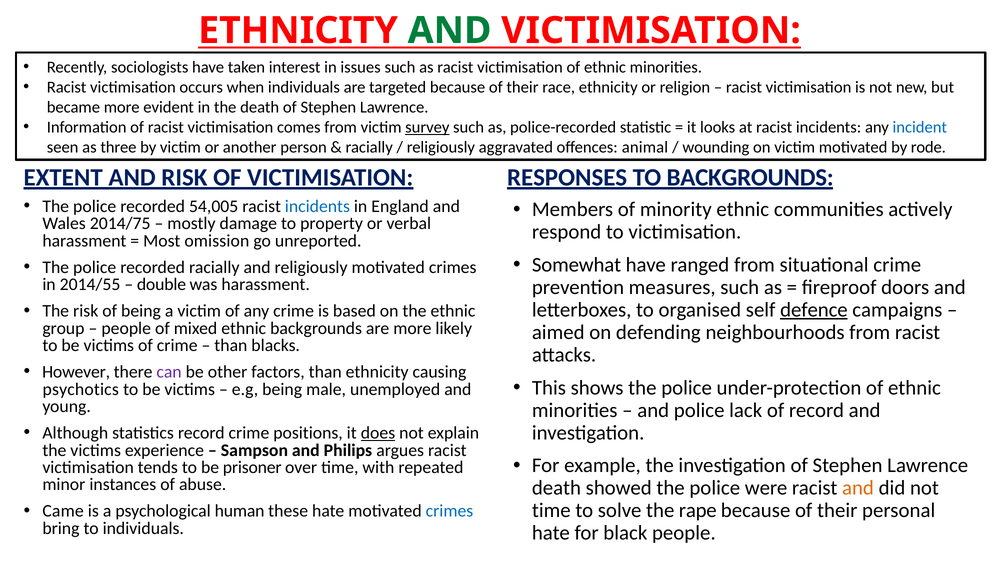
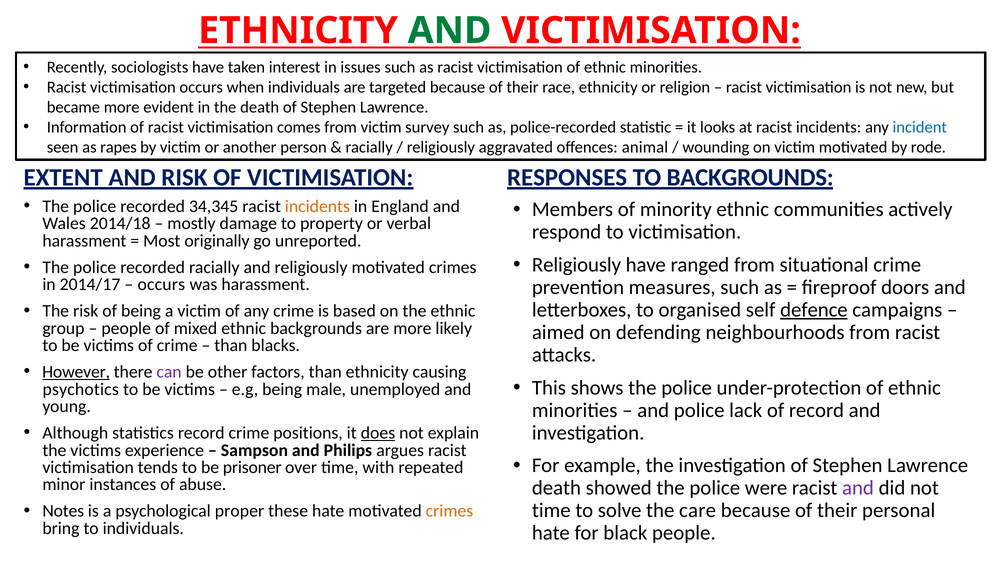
survey underline: present -> none
three: three -> rapes
54,005: 54,005 -> 34,345
incidents at (317, 206) colour: blue -> orange
2014/75: 2014/75 -> 2014/18
omission: omission -> originally
Somewhat at (577, 265): Somewhat -> Religiously
2014/55: 2014/55 -> 2014/17
double at (161, 285): double -> occurs
However underline: none -> present
and at (858, 488) colour: orange -> purple
Came: Came -> Notes
human: human -> proper
crimes at (449, 511) colour: blue -> orange
rape: rape -> care
